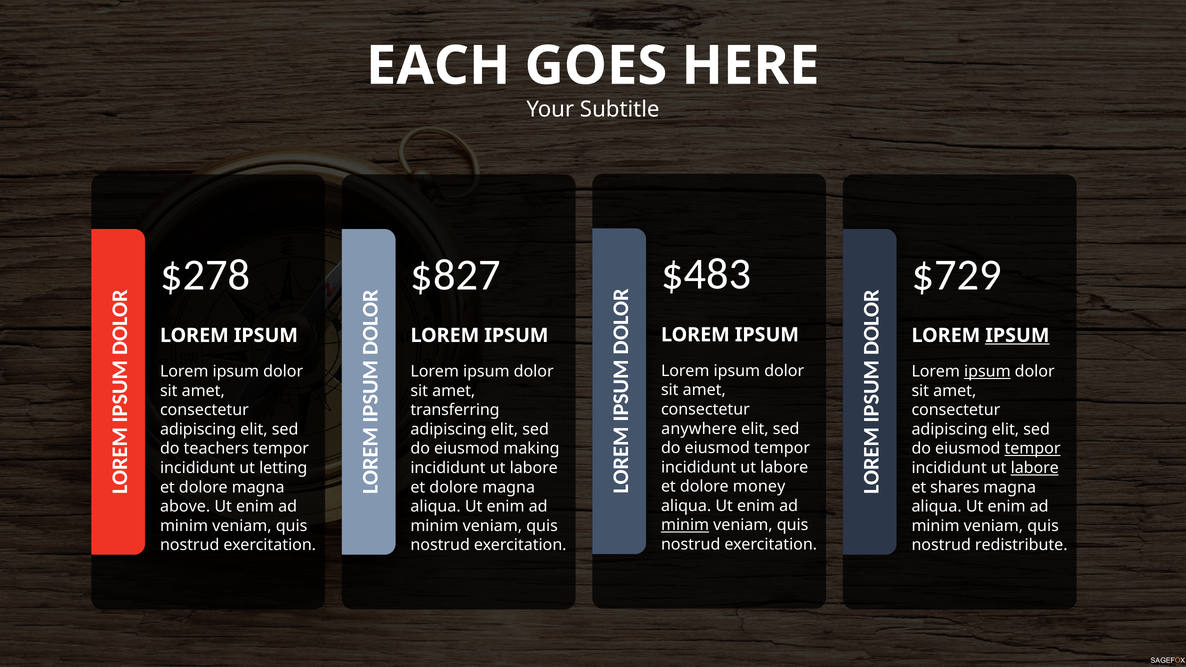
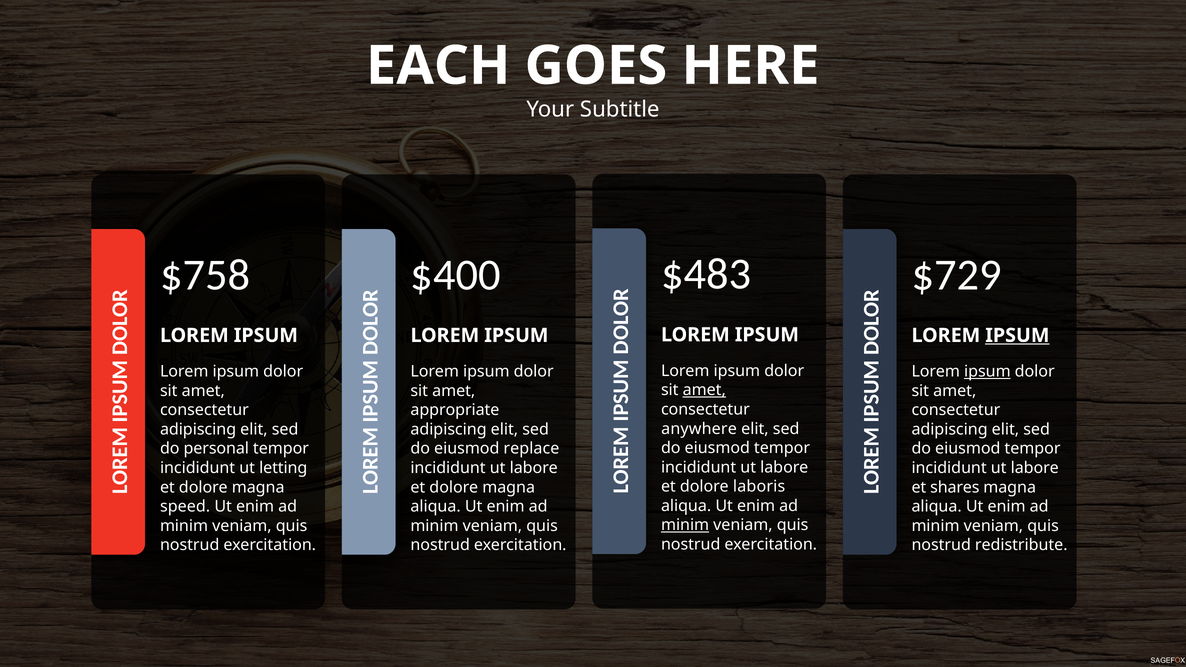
$278: $278 -> $758
$827: $827 -> $400
amet at (704, 390) underline: none -> present
transferring: transferring -> appropriate
teachers: teachers -> personal
making: making -> replace
tempor at (1033, 449) underline: present -> none
labore at (1035, 468) underline: present -> none
money: money -> laboris
above: above -> speed
